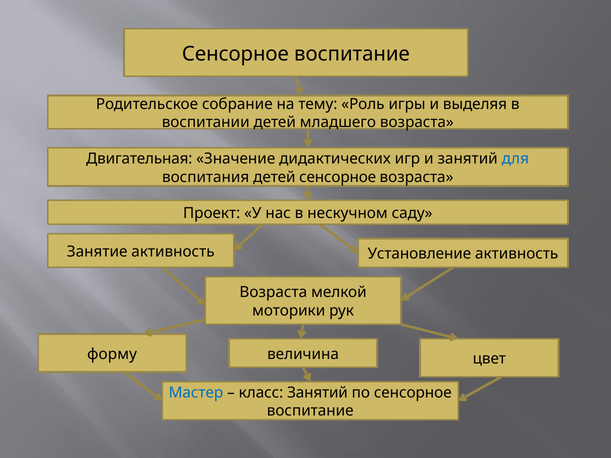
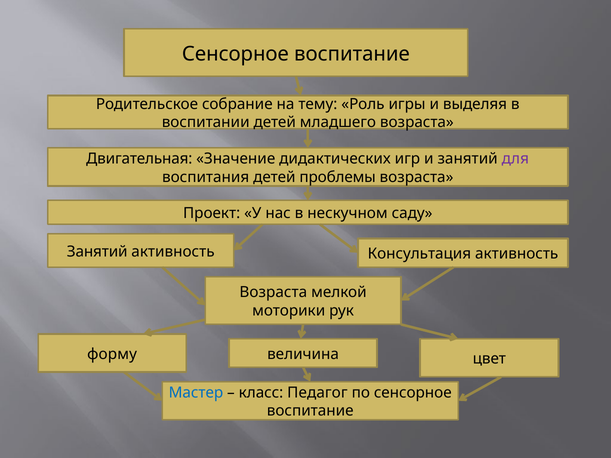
для colour: blue -> purple
детей сенсорное: сенсорное -> проблемы
Занятие at (97, 252): Занятие -> Занятий
Установление: Установление -> Консультация
класс Занятий: Занятий -> Педагог
